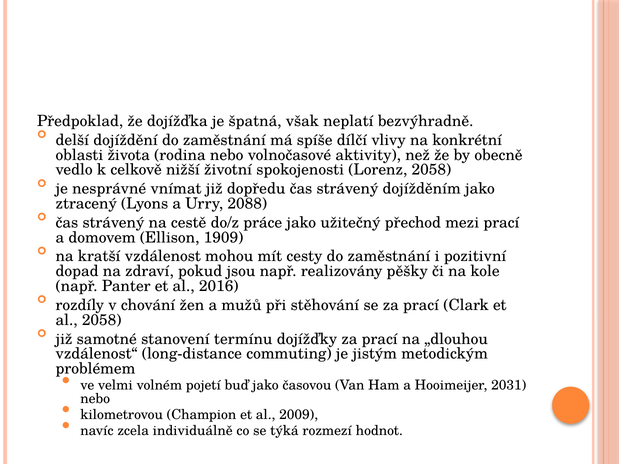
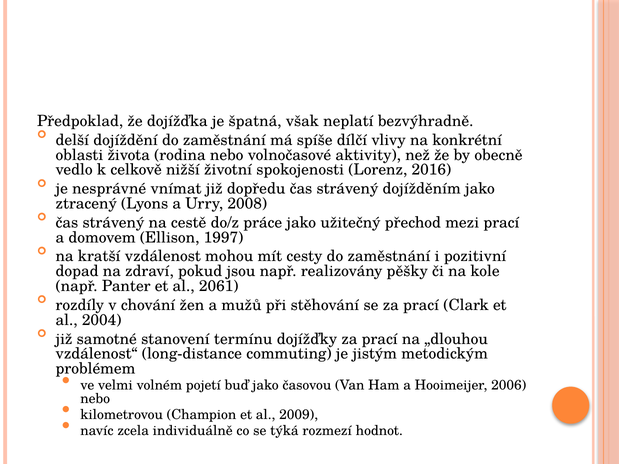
Lorenz 2058: 2058 -> 2016
2088: 2088 -> 2008
1909: 1909 -> 1997
2016: 2016 -> 2061
al 2058: 2058 -> 2004
2031: 2031 -> 2006
